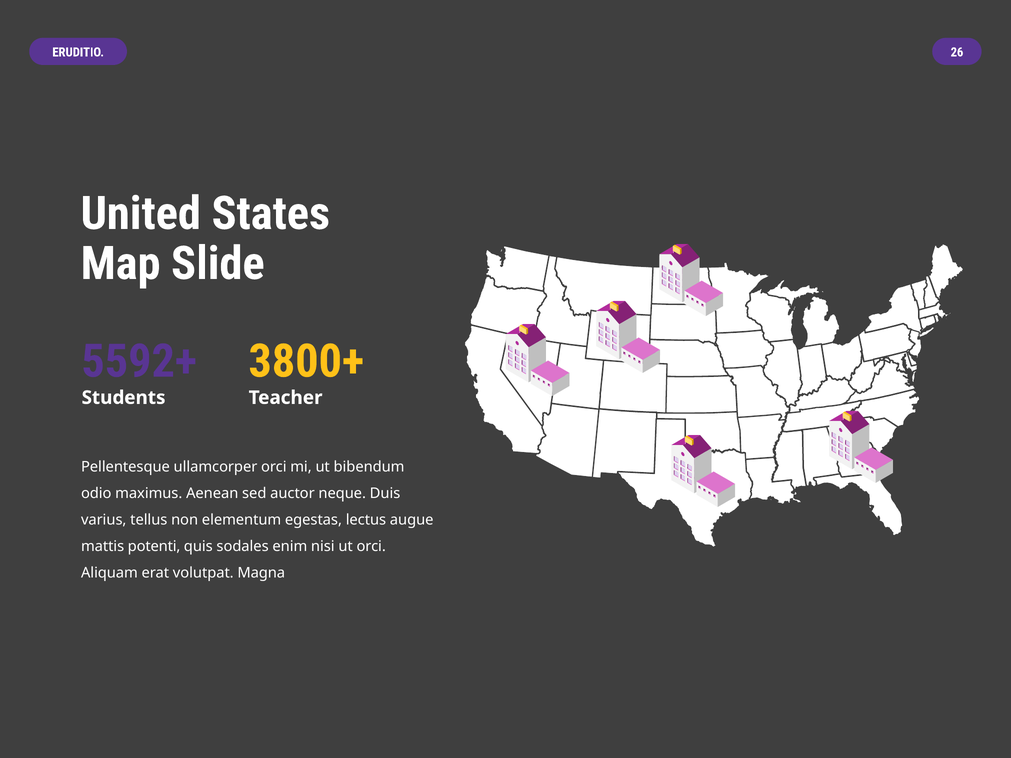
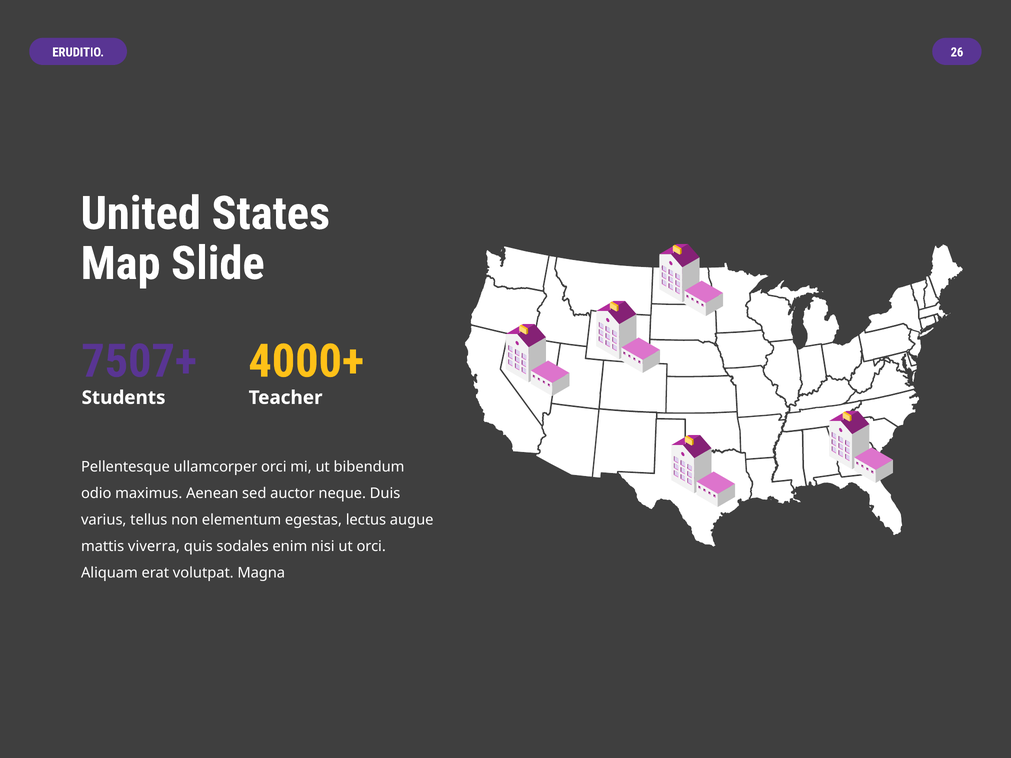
5592+: 5592+ -> 7507+
3800+: 3800+ -> 4000+
potenti: potenti -> viverra
